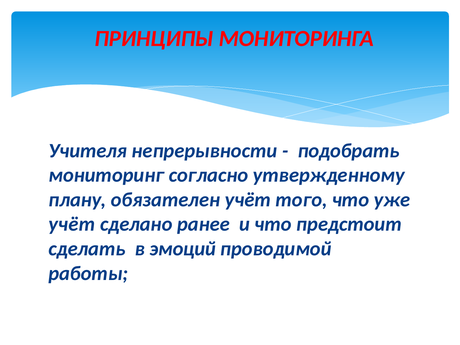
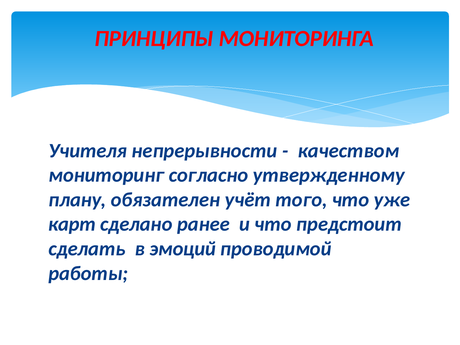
подобрать: подобрать -> качеством
учёт at (72, 224): учёт -> карт
